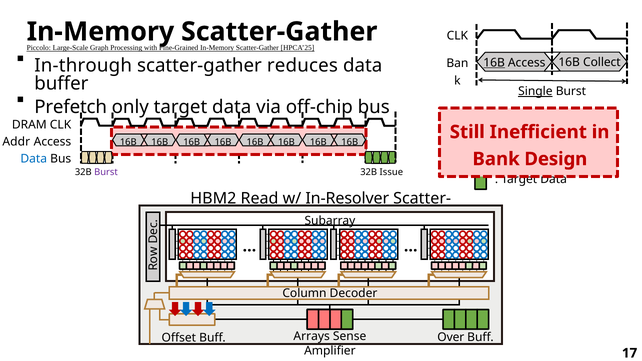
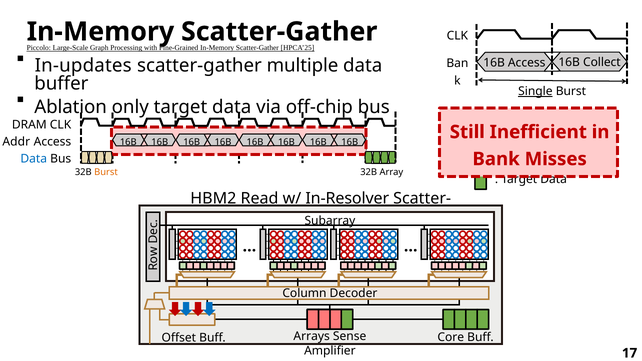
In-through: In-through -> In-updates
reduces: reduces -> multiple
16B at (494, 63) underline: present -> none
Prefetch: Prefetch -> Ablation
Design: Design -> Misses
Burst at (106, 172) colour: purple -> orange
Issue: Issue -> Array
Over: Over -> Core
